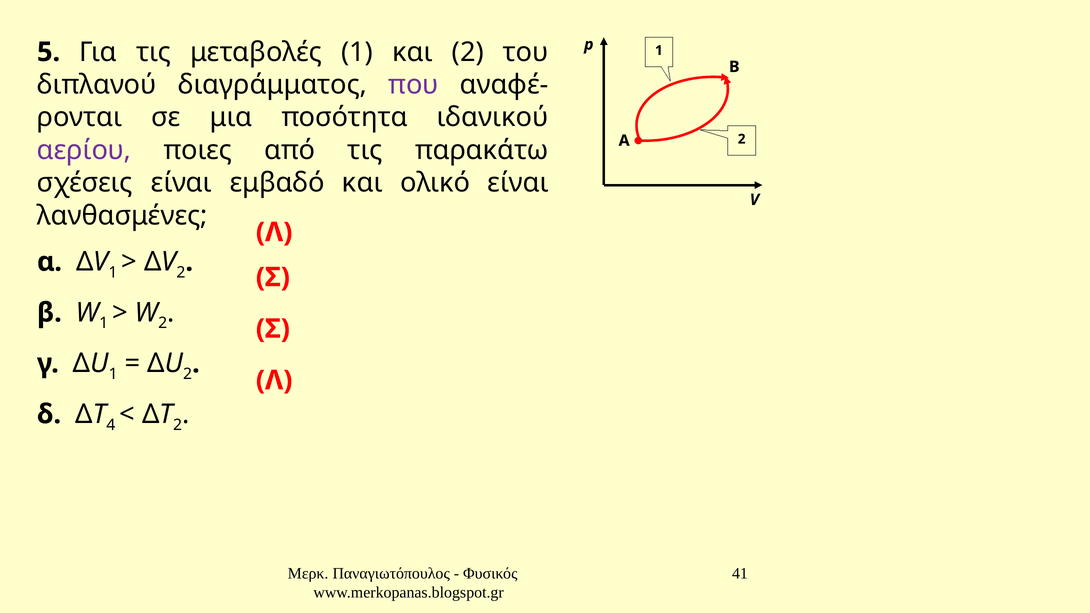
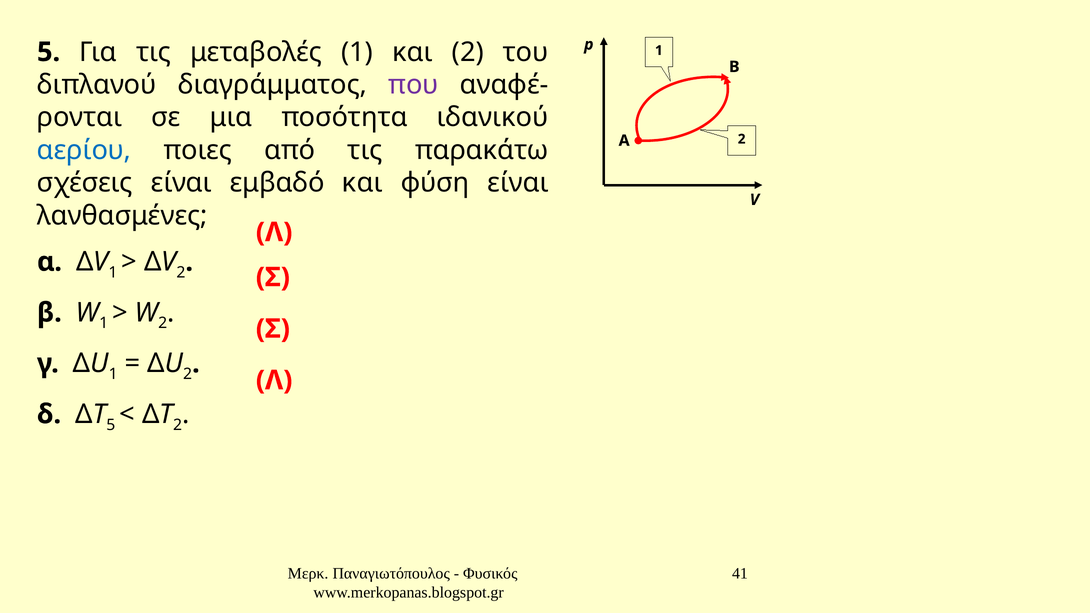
αερίου colour: purple -> blue
ολικό: ολικό -> φύση
4 at (111, 425): 4 -> 5
